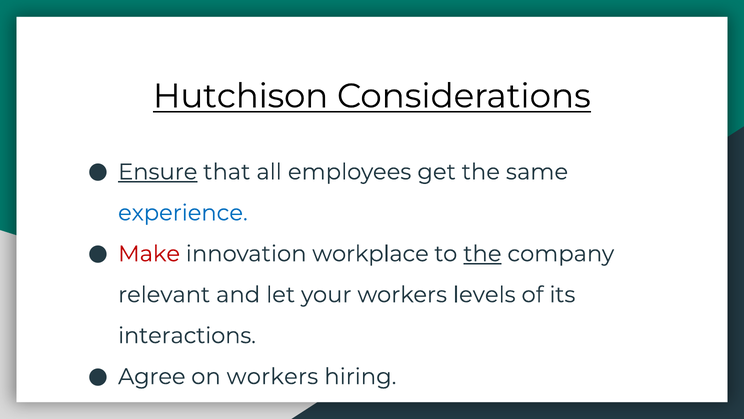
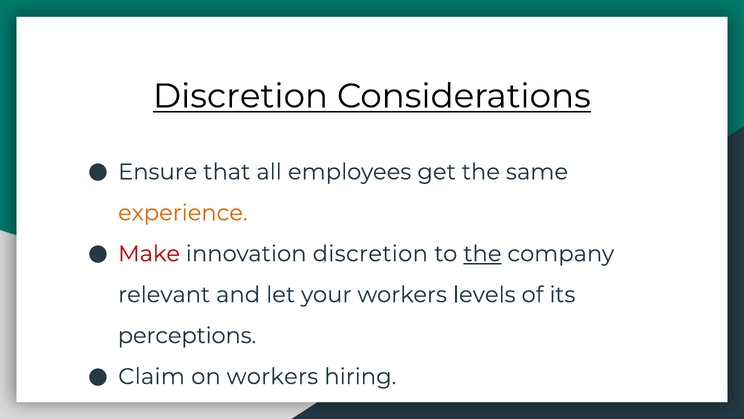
Hutchison at (241, 96): Hutchison -> Discretion
Ensure underline: present -> none
experience colour: blue -> orange
innovation workplace: workplace -> discretion
interactions: interactions -> perceptions
Agree: Agree -> Claim
